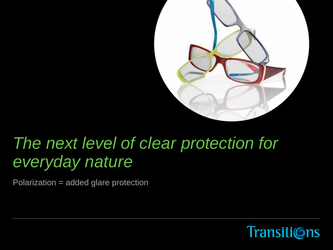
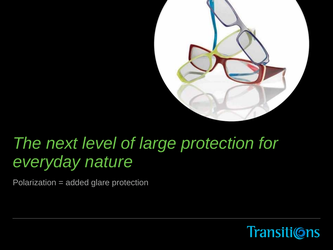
clear: clear -> large
